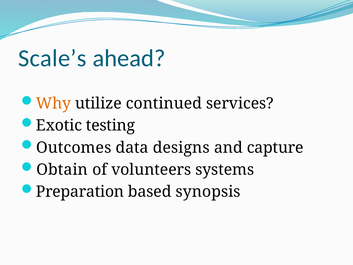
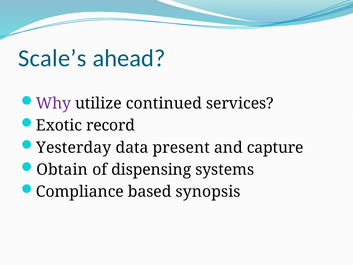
Why colour: orange -> purple
testing: testing -> record
Outcomes: Outcomes -> Yesterday
designs: designs -> present
volunteers: volunteers -> dispensing
Preparation: Preparation -> Compliance
